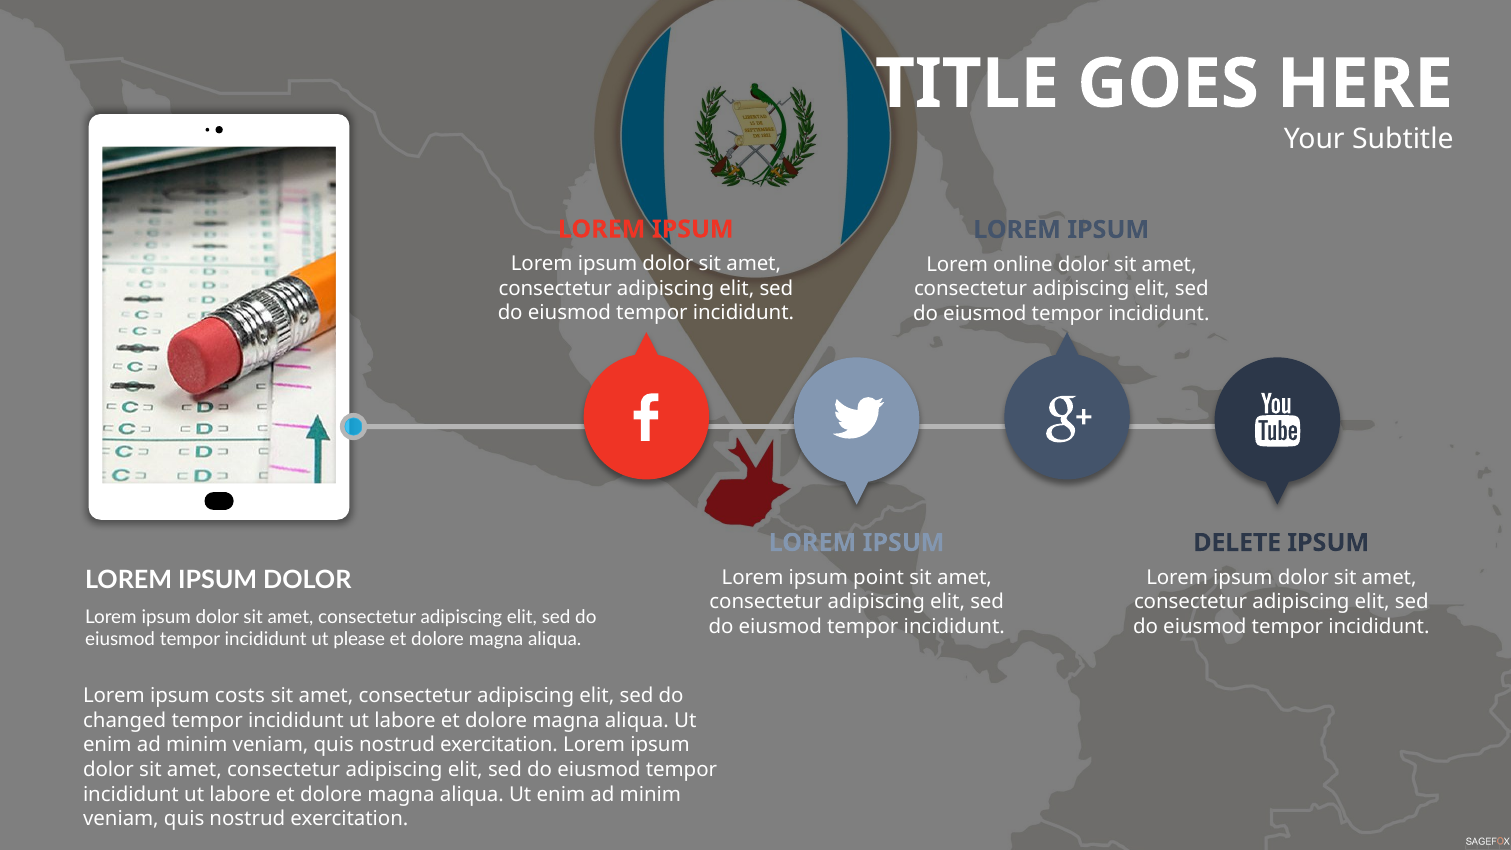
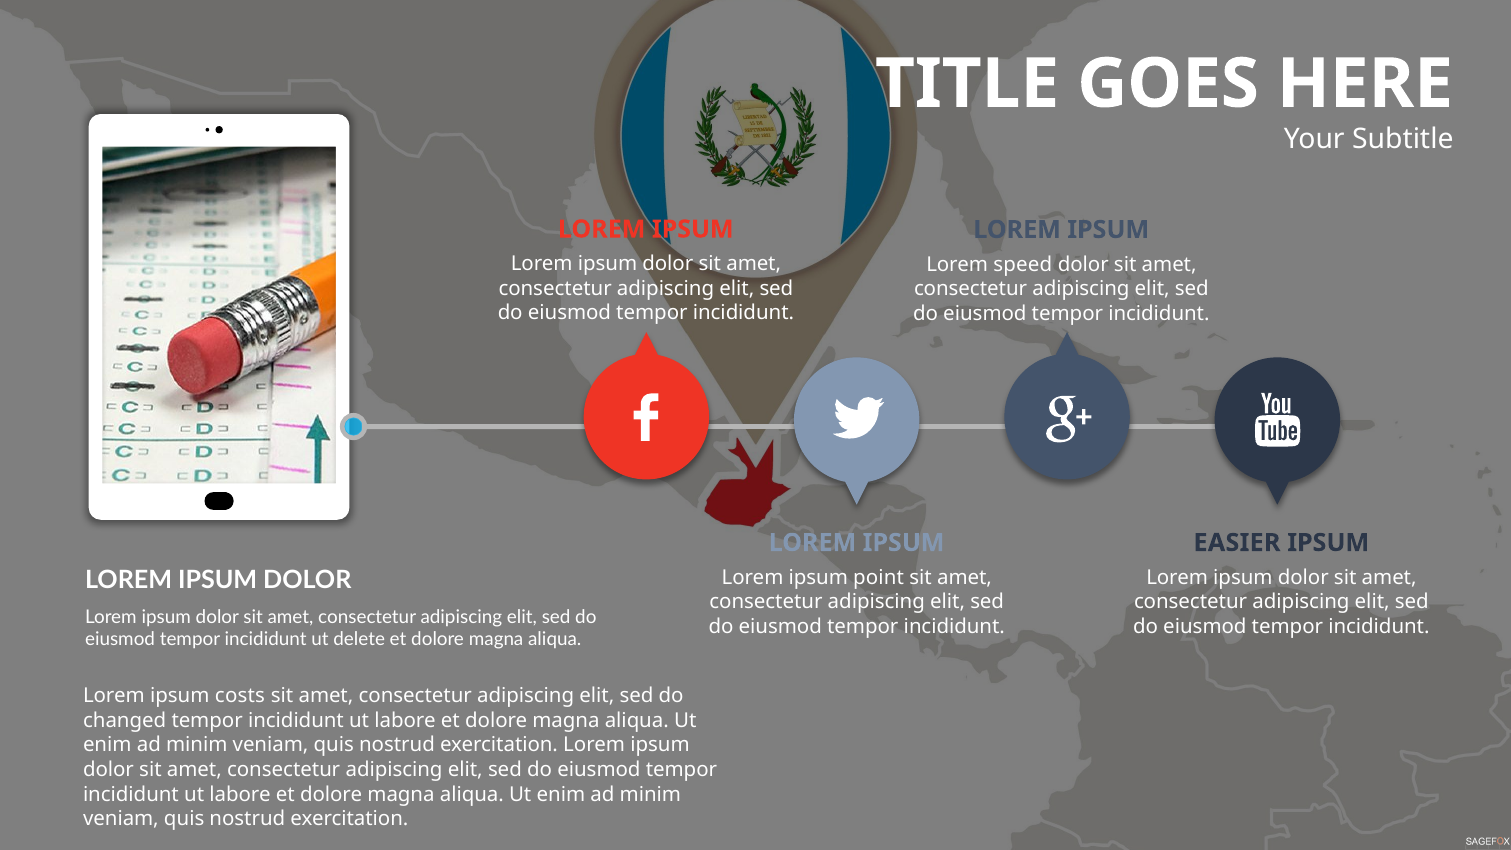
online: online -> speed
DELETE: DELETE -> EASIER
please: please -> delete
